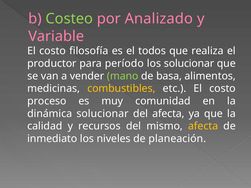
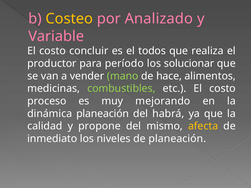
Costeo colour: light green -> yellow
filosofía: filosofía -> concluir
basa: basa -> hace
combustibles colour: yellow -> light green
comunidad: comunidad -> mejorando
dinámica solucionar: solucionar -> planeación
del afecta: afecta -> habrá
recursos: recursos -> propone
